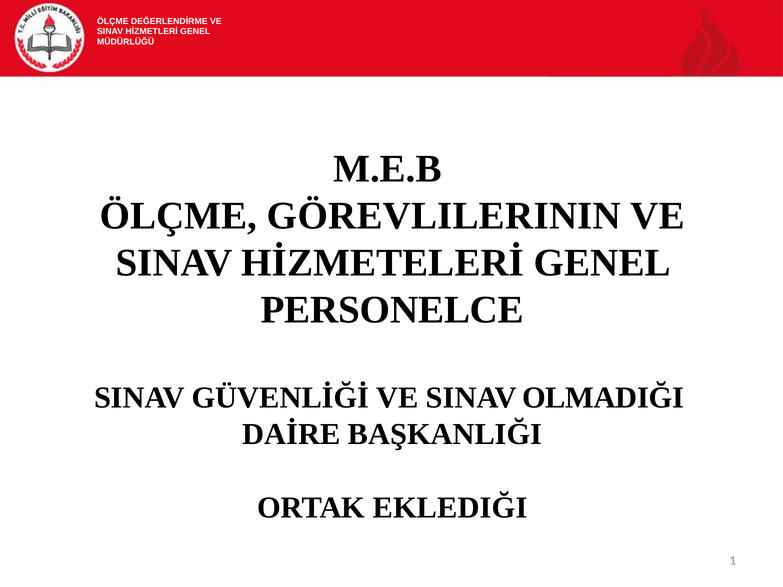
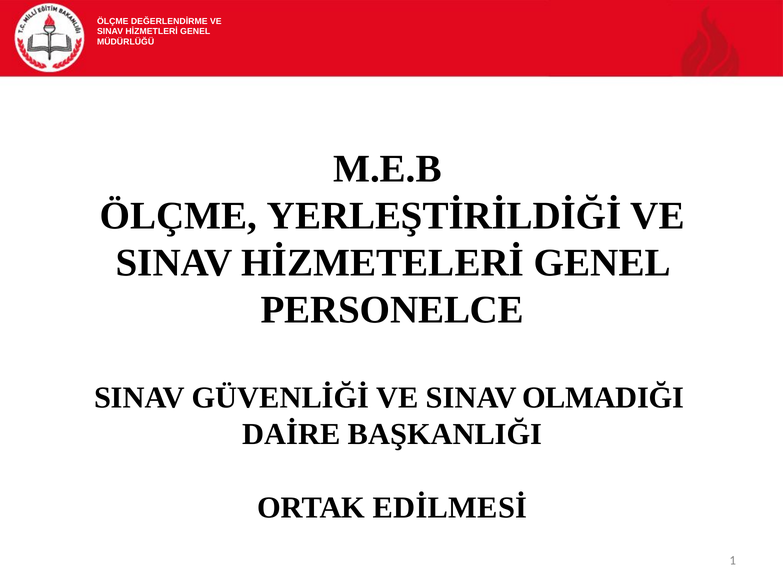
GÖREVLILERININ: GÖREVLILERININ -> YERLEŞTİRİLDİĞİ
EKLEDIĞI: EKLEDIĞI -> EDİLMESİ
